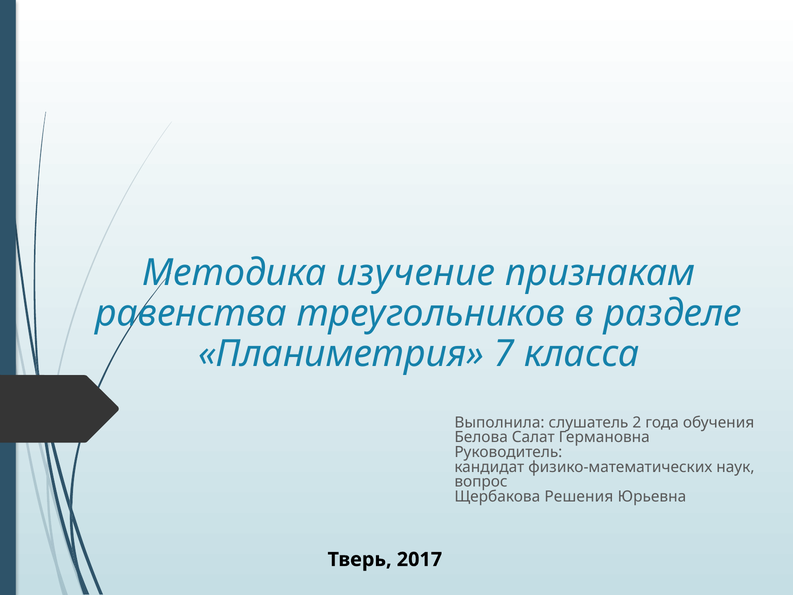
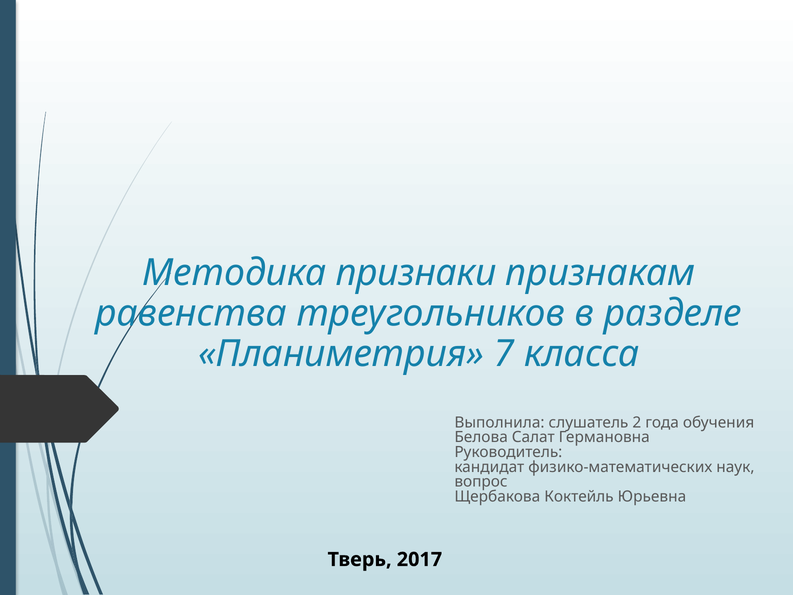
изучение: изучение -> признаки
Решения: Решения -> Коктейль
